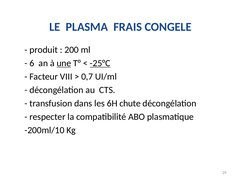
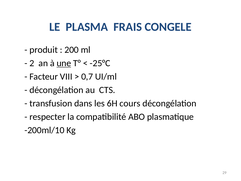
6: 6 -> 2
-25°C underline: present -> none
chute: chute -> cours
